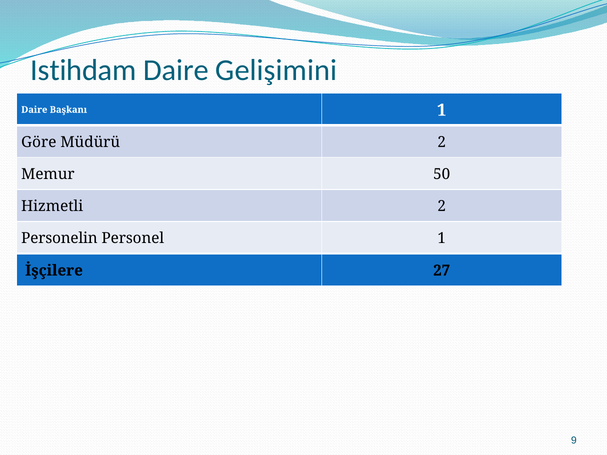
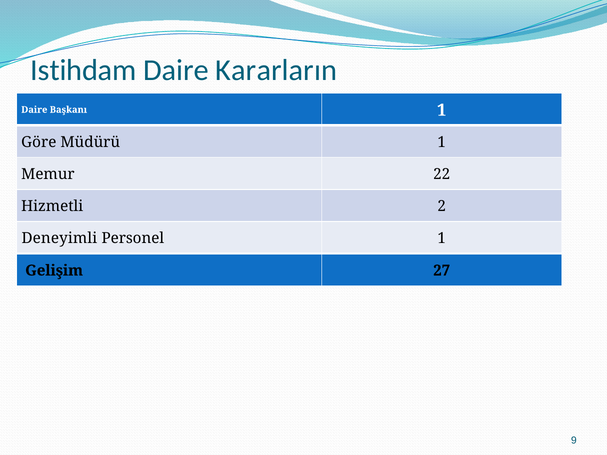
Gelişimini: Gelişimini -> Kararların
Müdürü 2: 2 -> 1
50: 50 -> 22
Personelin: Personelin -> Deneyimli
İşçilere: İşçilere -> Gelişim
